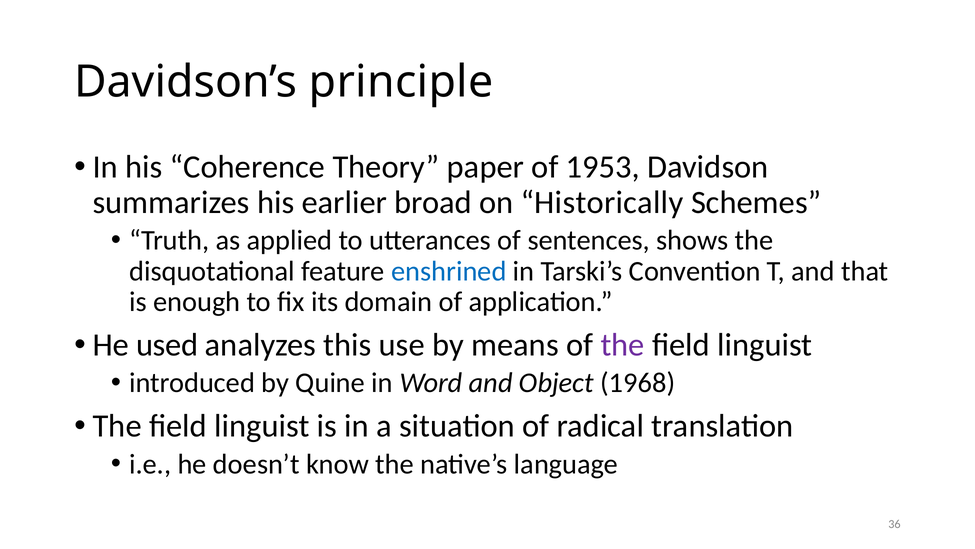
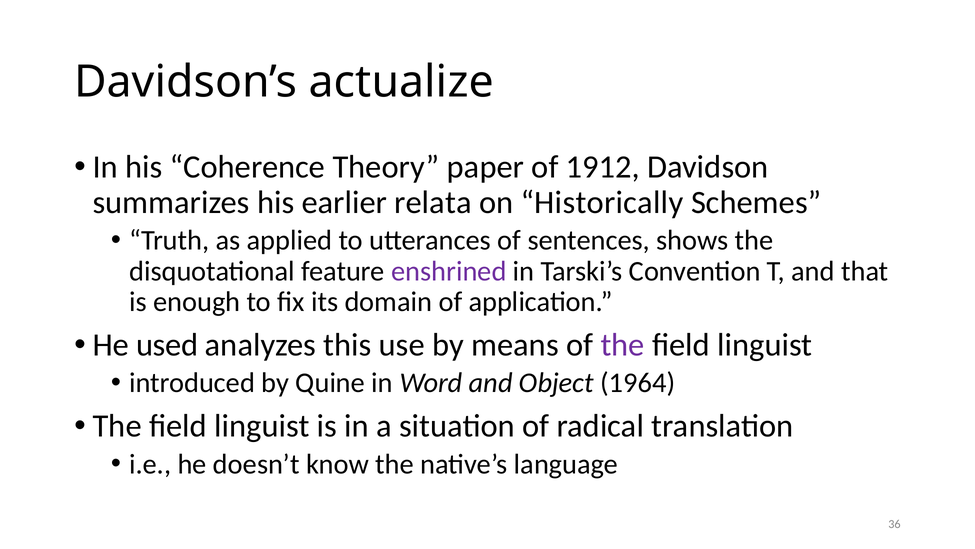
principle: principle -> actualize
1953: 1953 -> 1912
broad: broad -> relata
enshrined colour: blue -> purple
1968: 1968 -> 1964
